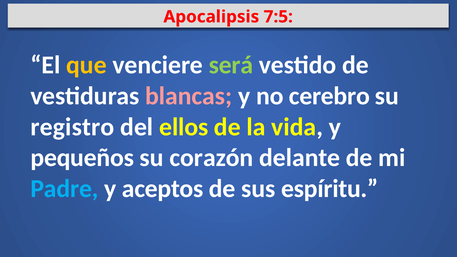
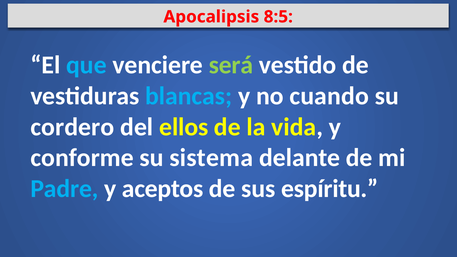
7:5: 7:5 -> 8:5
que colour: yellow -> light blue
blancas colour: pink -> light blue
cerebro: cerebro -> cuando
registro: registro -> cordero
pequeños: pequeños -> conforme
corazón: corazón -> sistema
